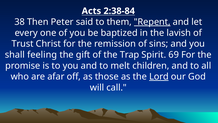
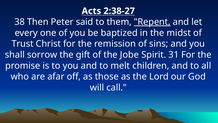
2:38-84: 2:38-84 -> 2:38-27
lavish: lavish -> midst
feeling: feeling -> sorrow
Trap: Trap -> Jobe
69: 69 -> 31
Lord underline: present -> none
